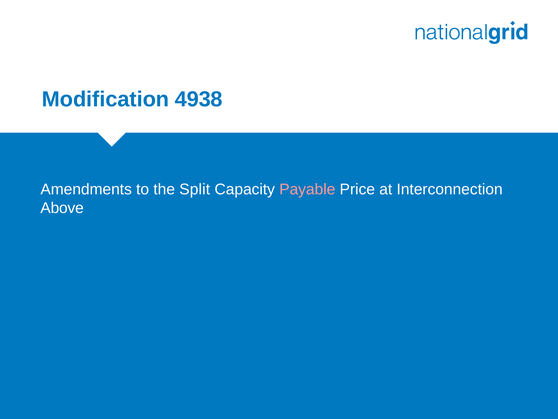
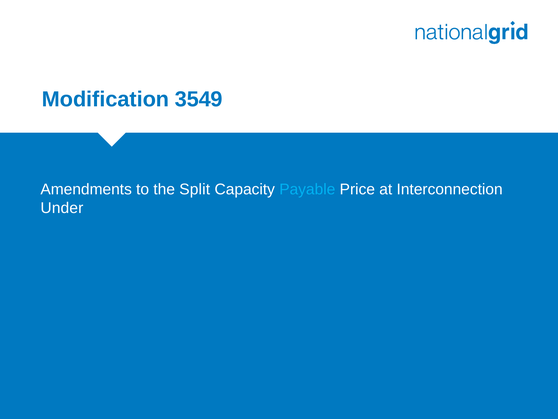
4938: 4938 -> 3549
Payable colour: pink -> light blue
Above: Above -> Under
